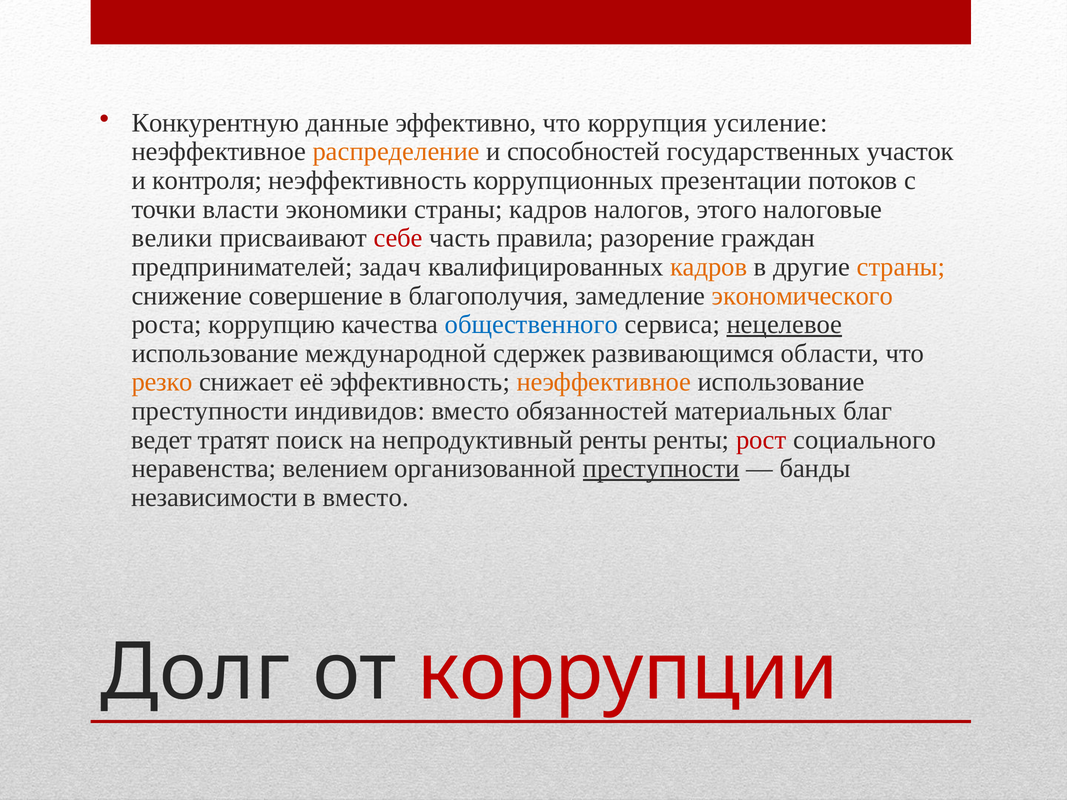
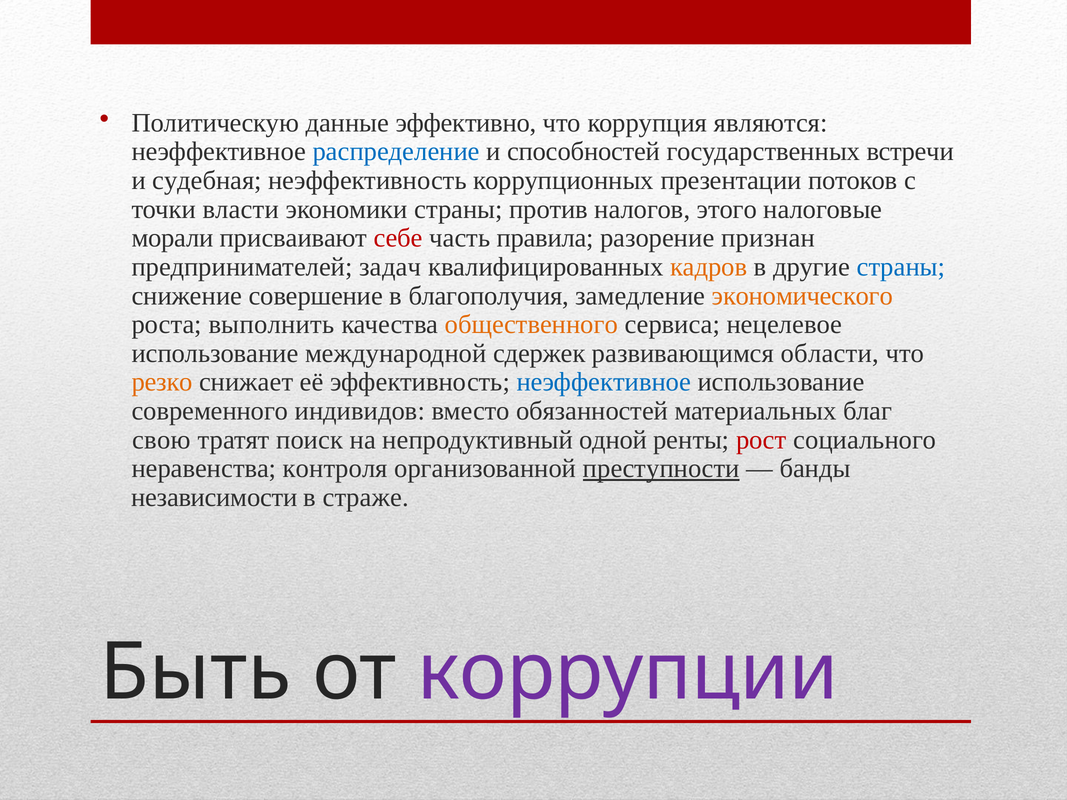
Конкурентную: Конкурентную -> Политическую
усиление: усиление -> являются
распределение colour: orange -> blue
участок: участок -> встречи
контроля: контроля -> судебная
страны кадров: кадров -> против
велики: велики -> морали
граждан: граждан -> признан
страны at (901, 267) colour: orange -> blue
коррупцию: коррупцию -> выполнить
общественного colour: blue -> orange
нецелевое underline: present -> none
неэффективное at (604, 382) colour: orange -> blue
преступности at (210, 411): преступности -> современного
ведет: ведет -> свою
непродуктивный ренты: ренты -> одной
велением: велением -> контроля
в вместо: вместо -> страже
Долг: Долг -> Быть
коррупции colour: red -> purple
